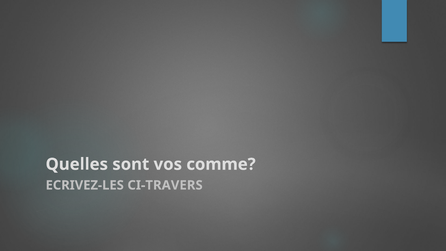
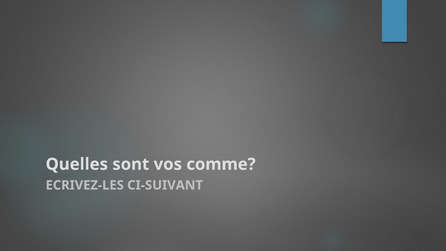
CI-TRAVERS: CI-TRAVERS -> CI-SUIVANT
